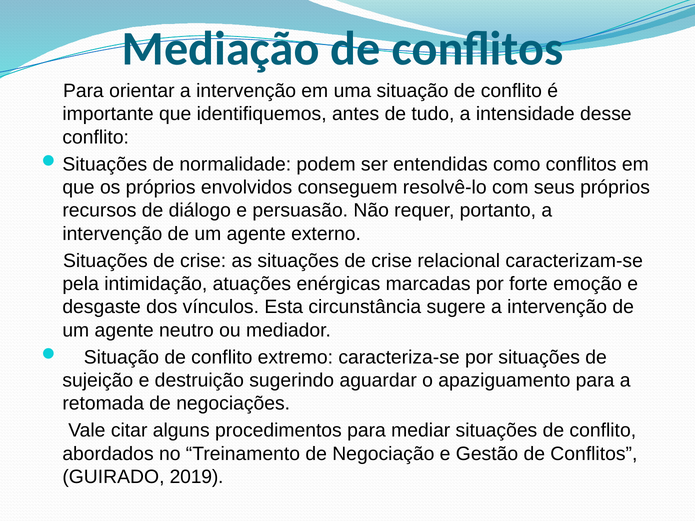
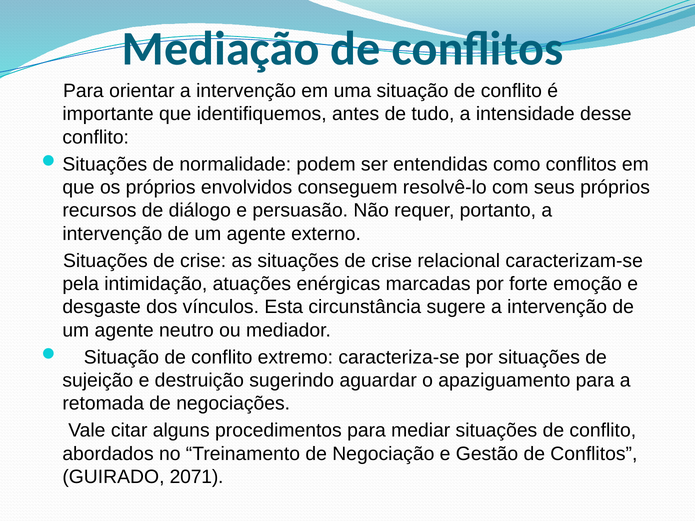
2019: 2019 -> 2071
